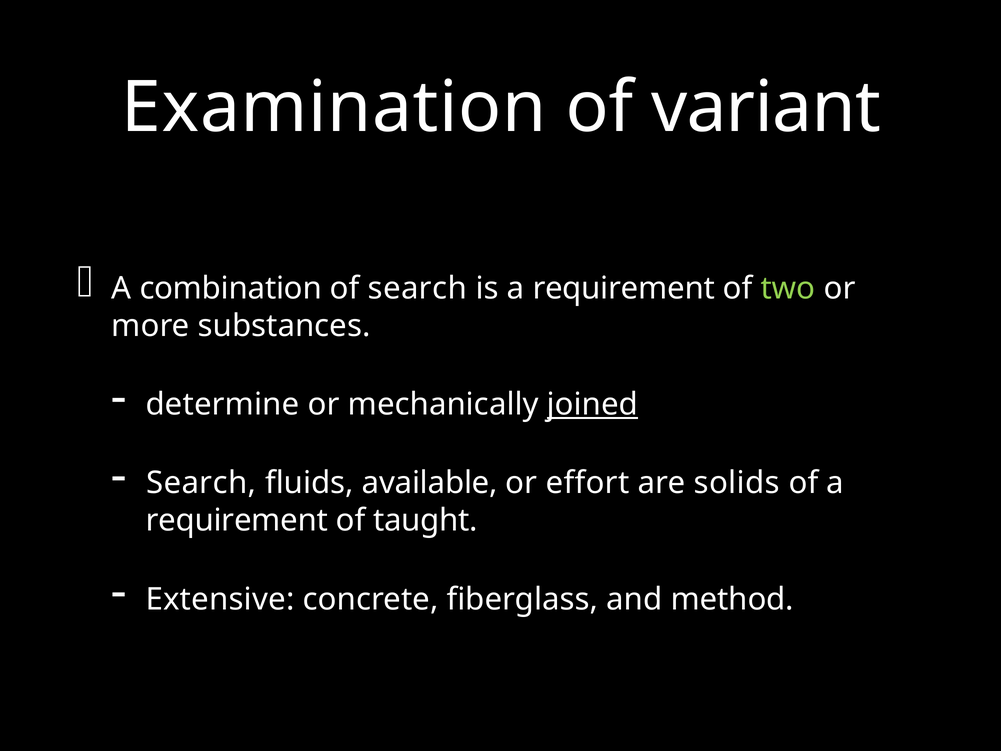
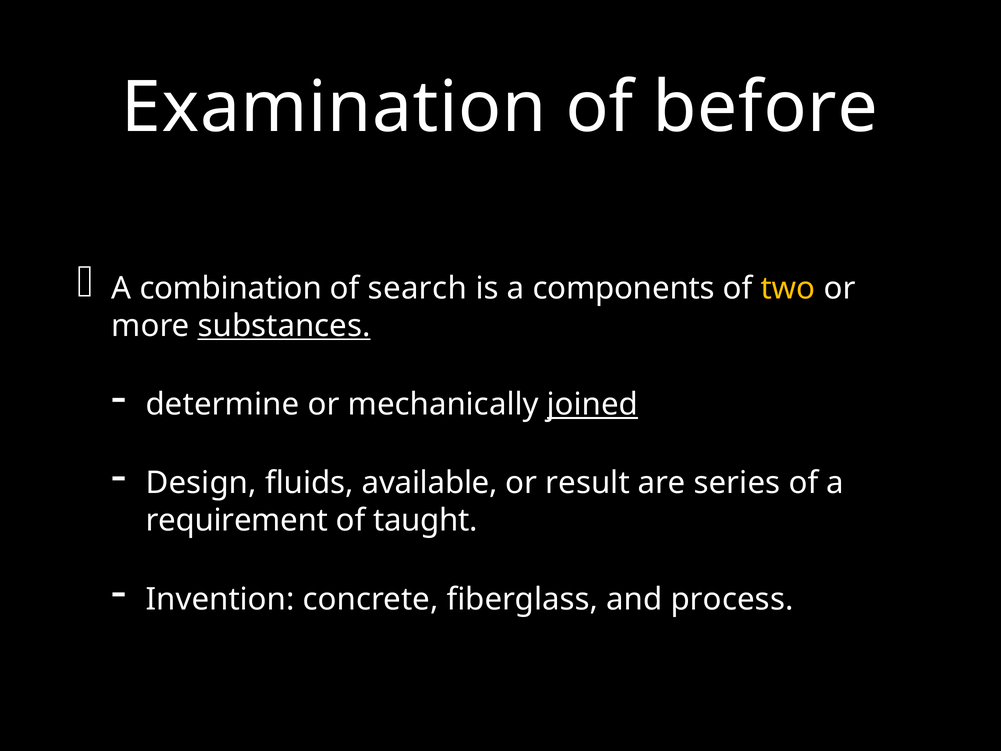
variant: variant -> before
is a requirement: requirement -> components
two colour: light green -> yellow
substances underline: none -> present
Search at (201, 483): Search -> Design
effort: effort -> result
solids: solids -> series
Extensive: Extensive -> Invention
method: method -> process
